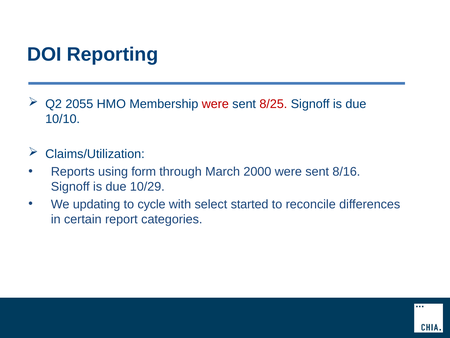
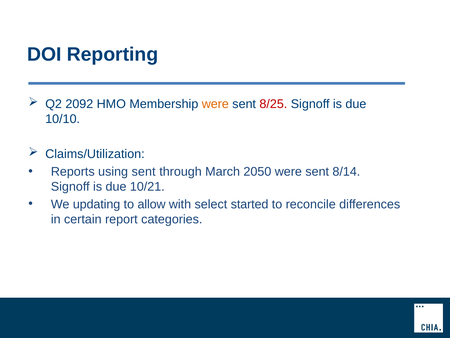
2055: 2055 -> 2092
were at (215, 104) colour: red -> orange
using form: form -> sent
2000: 2000 -> 2050
8/16: 8/16 -> 8/14
10/29: 10/29 -> 10/21
cycle: cycle -> allow
